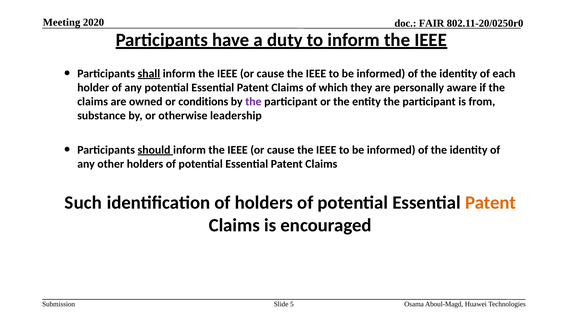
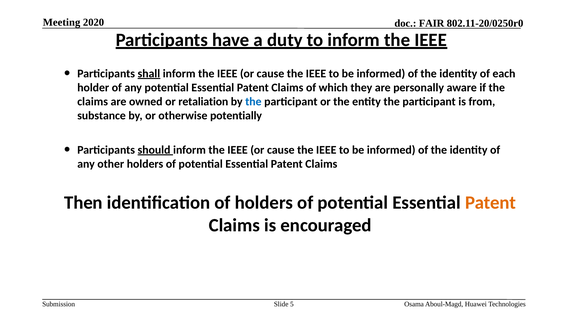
conditions: conditions -> retaliation
the at (253, 102) colour: purple -> blue
leadership: leadership -> potentially
Such: Such -> Then
